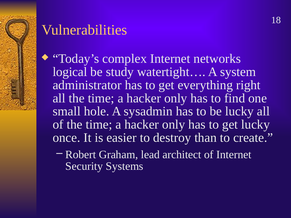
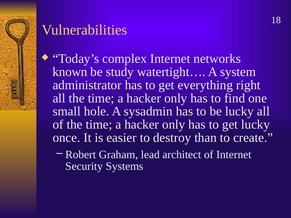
logical: logical -> known
